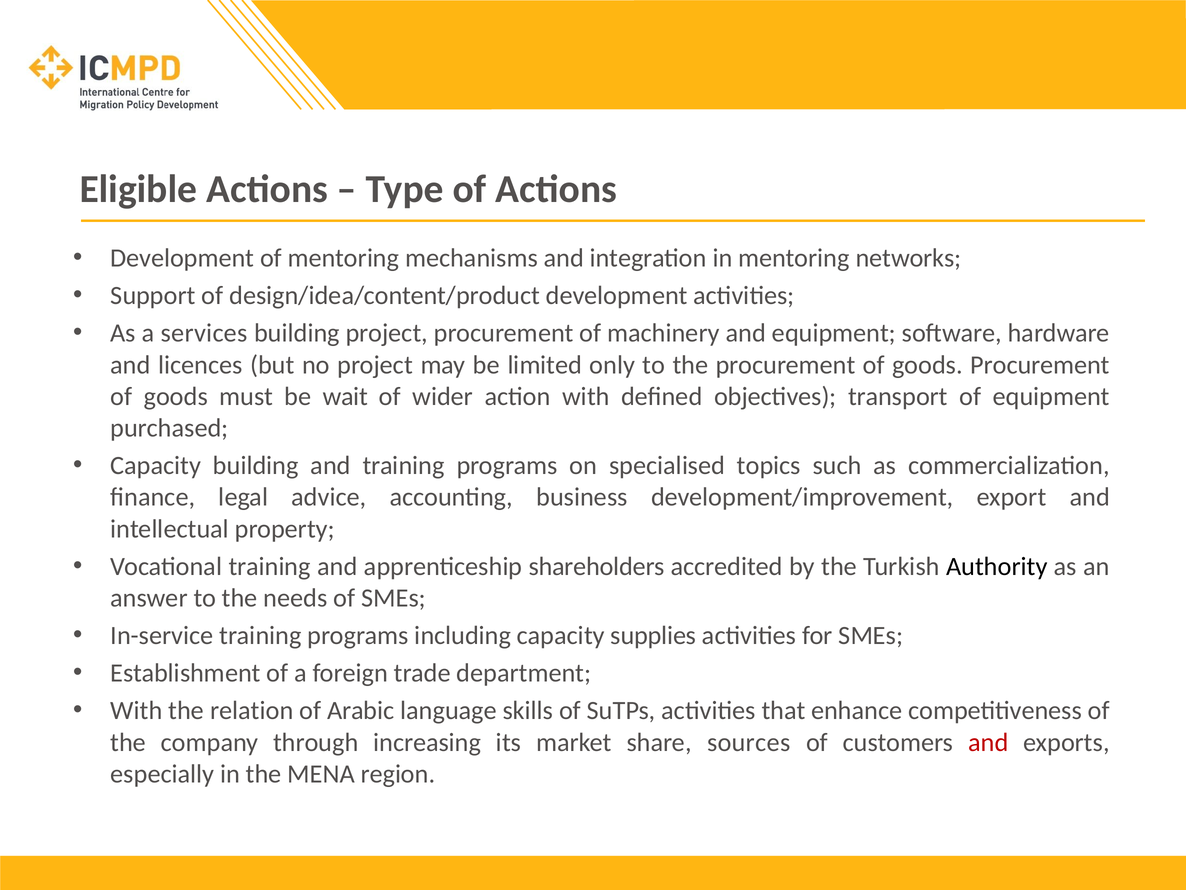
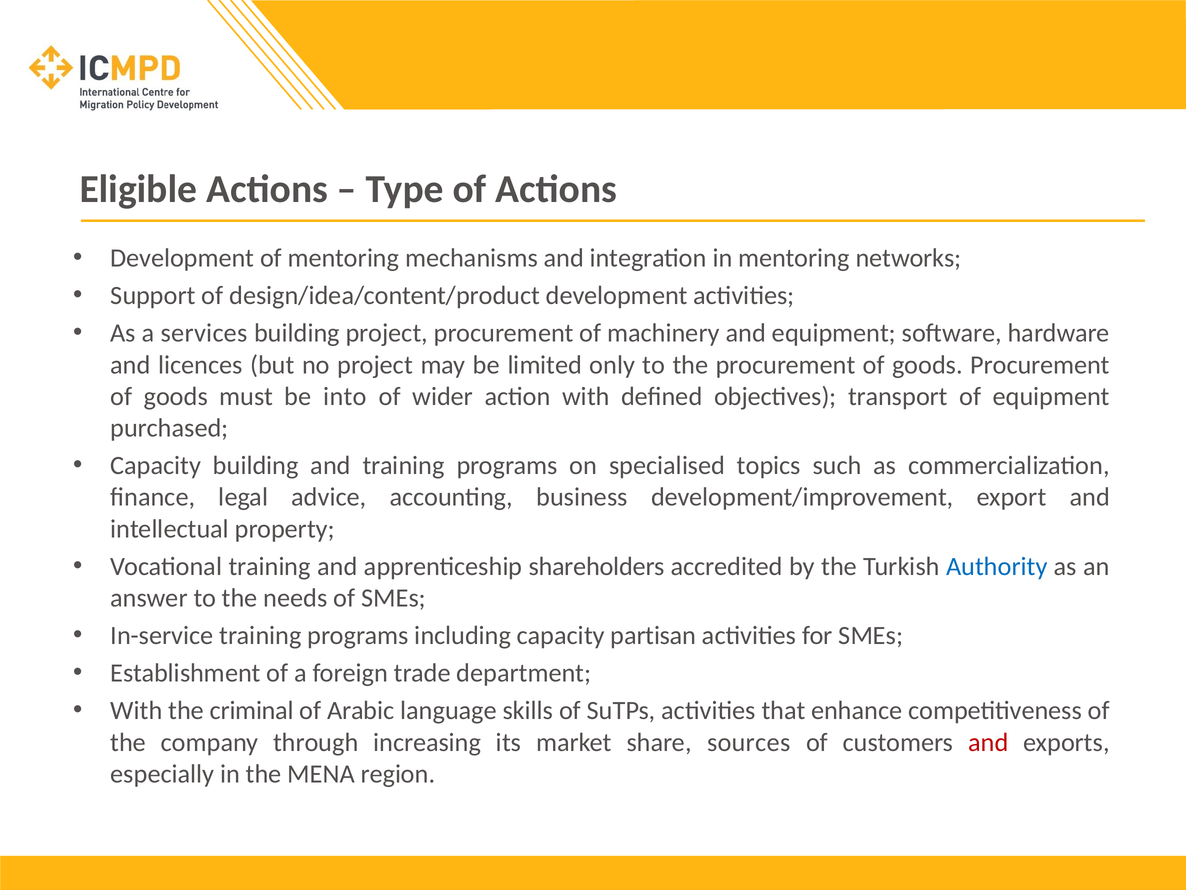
wait: wait -> into
Authority colour: black -> blue
supplies: supplies -> partisan
relation: relation -> criminal
